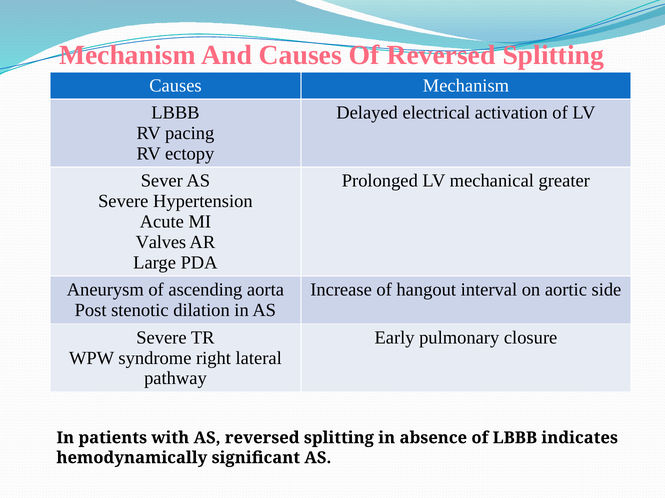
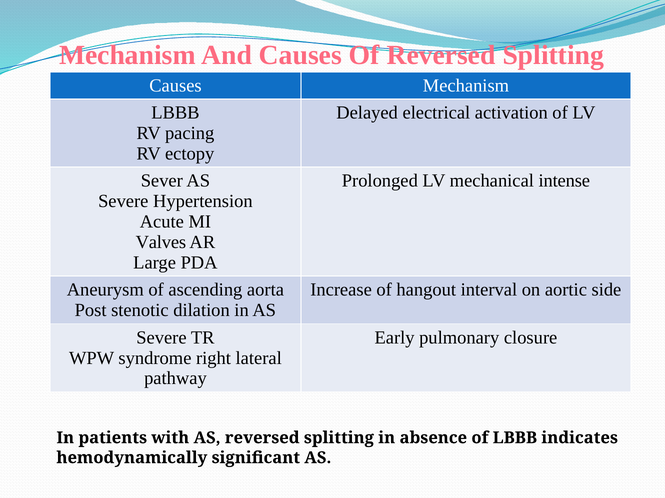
greater: greater -> intense
